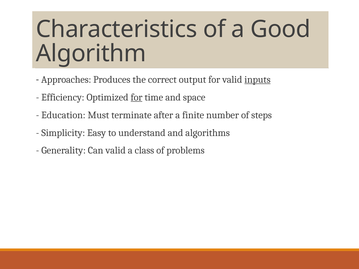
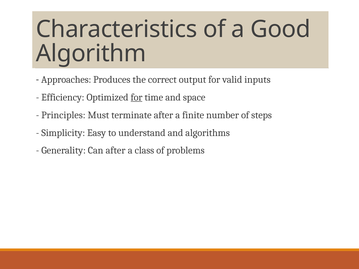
inputs underline: present -> none
Education: Education -> Principles
Can valid: valid -> after
